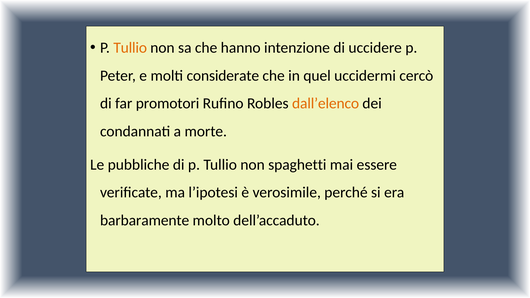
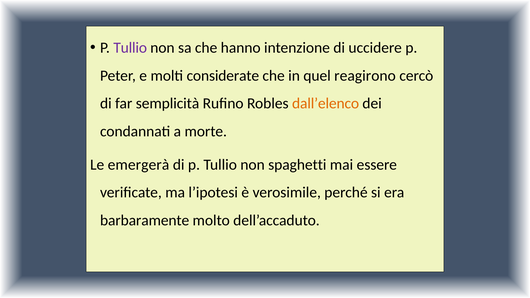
Tullio at (130, 48) colour: orange -> purple
uccidermi: uccidermi -> reagirono
promotori: promotori -> semplicità
pubbliche: pubbliche -> emergerà
